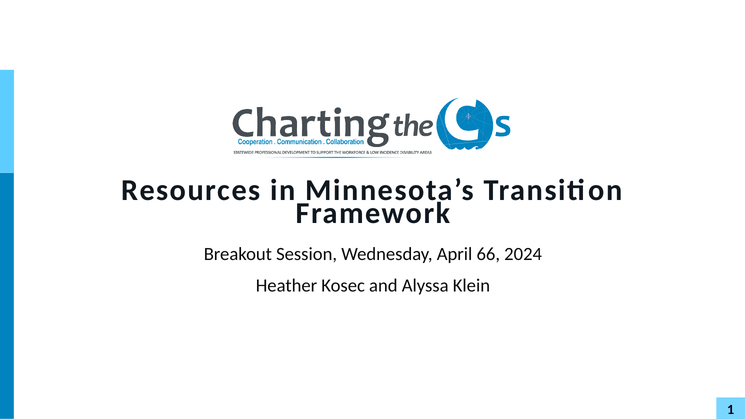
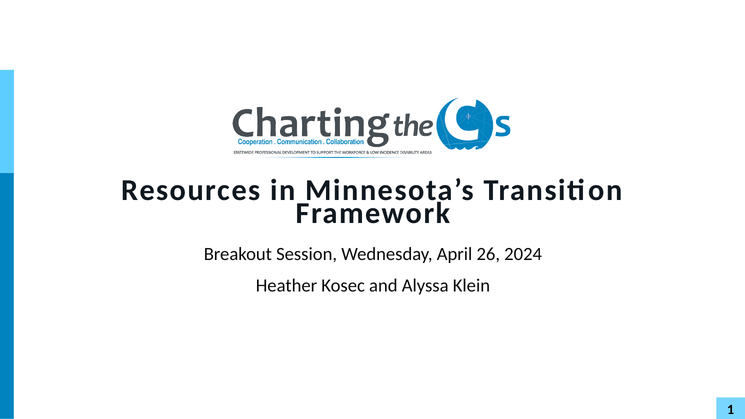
66: 66 -> 26
